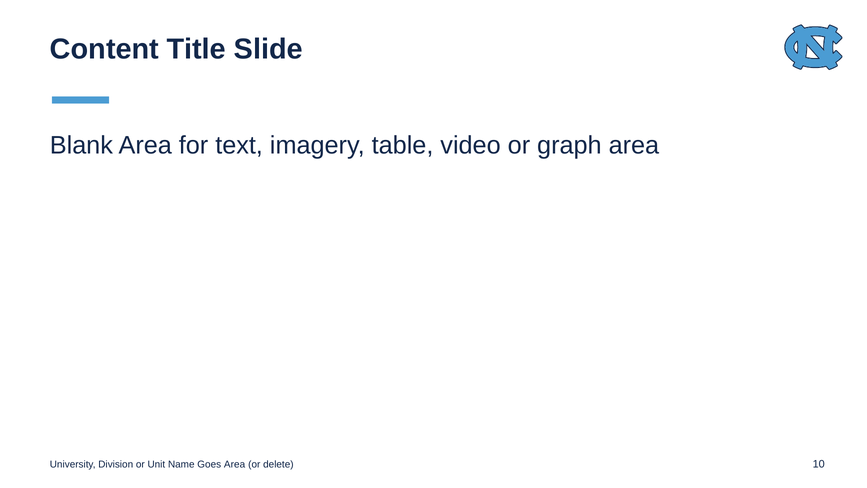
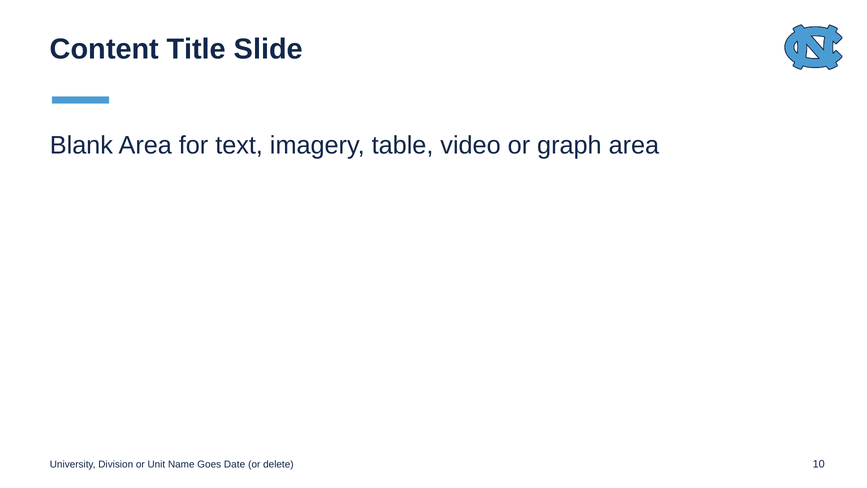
Goes Area: Area -> Date
